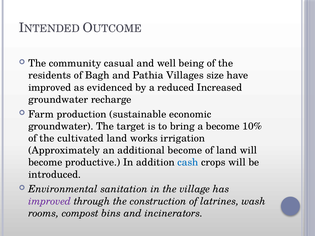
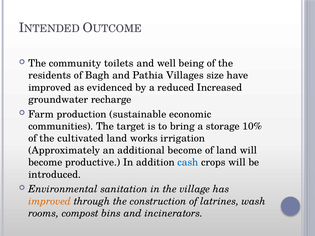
casual: casual -> toilets
groundwater at (61, 126): groundwater -> communities
a become: become -> storage
improved at (50, 201) colour: purple -> orange
